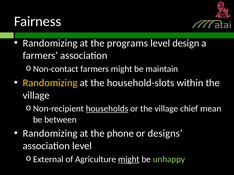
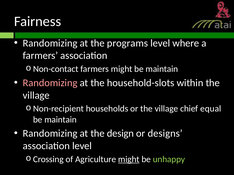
design: design -> where
Randomizing at (50, 83) colour: yellow -> pink
households underline: present -> none
mean: mean -> equal
between at (61, 120): between -> maintain
phone: phone -> design
External: External -> Crossing
